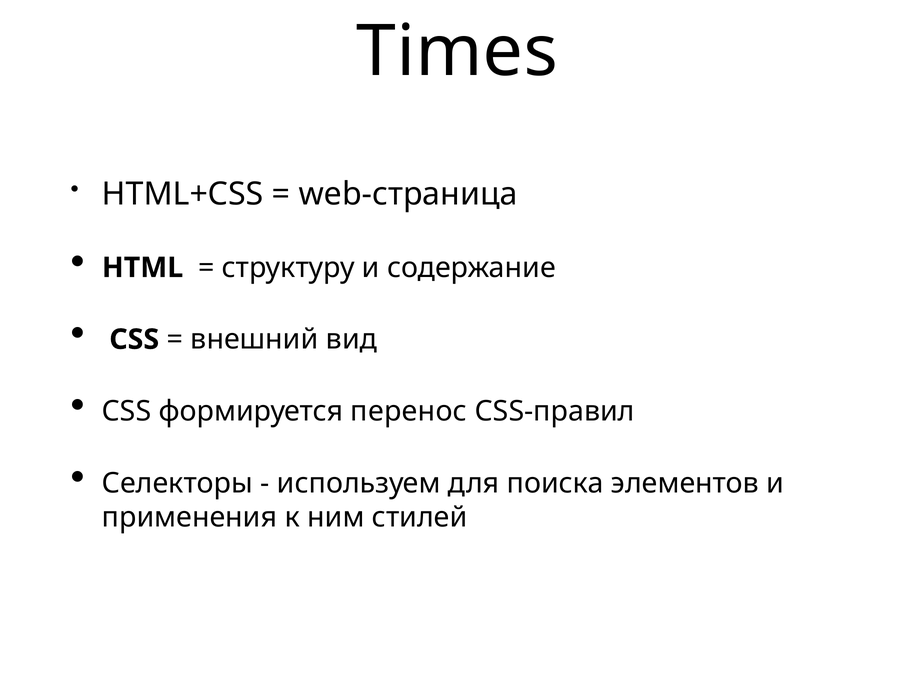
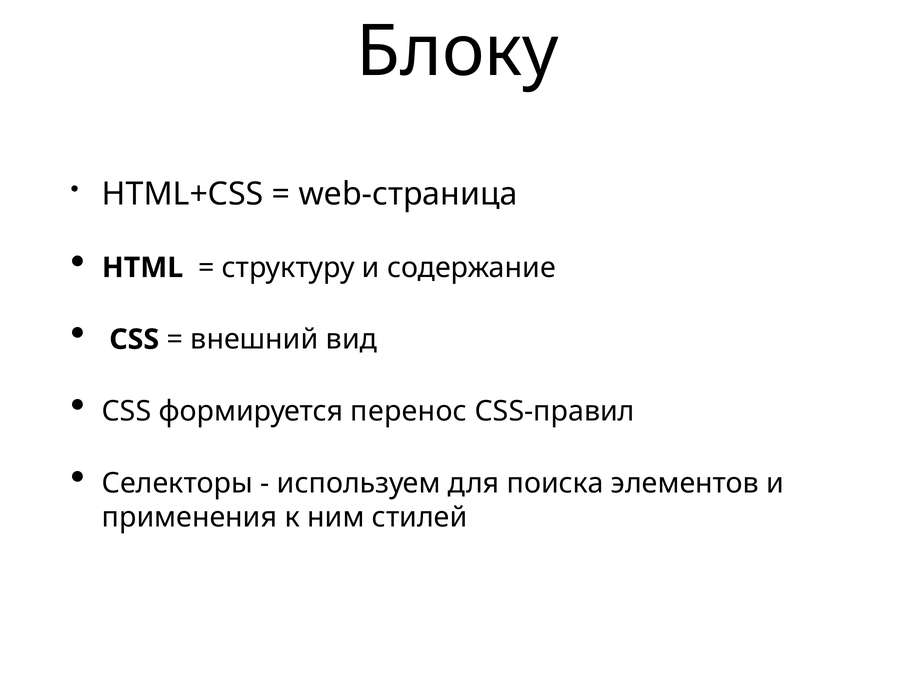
Times: Times -> Блоку
